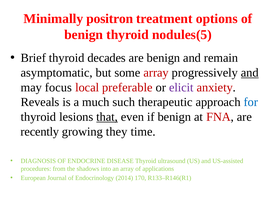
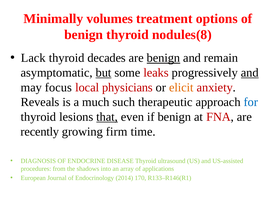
positron: positron -> volumes
nodules(5: nodules(5 -> nodules(8
Brief: Brief -> Lack
benign at (163, 58) underline: none -> present
but underline: none -> present
some array: array -> leaks
preferable: preferable -> physicians
elicit colour: purple -> orange
they: they -> firm
